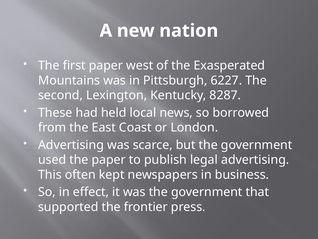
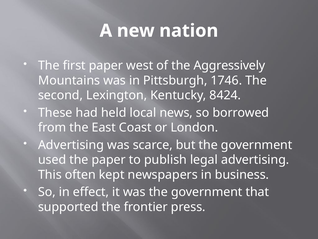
Exasperated: Exasperated -> Aggressively
6227: 6227 -> 1746
8287: 8287 -> 8424
